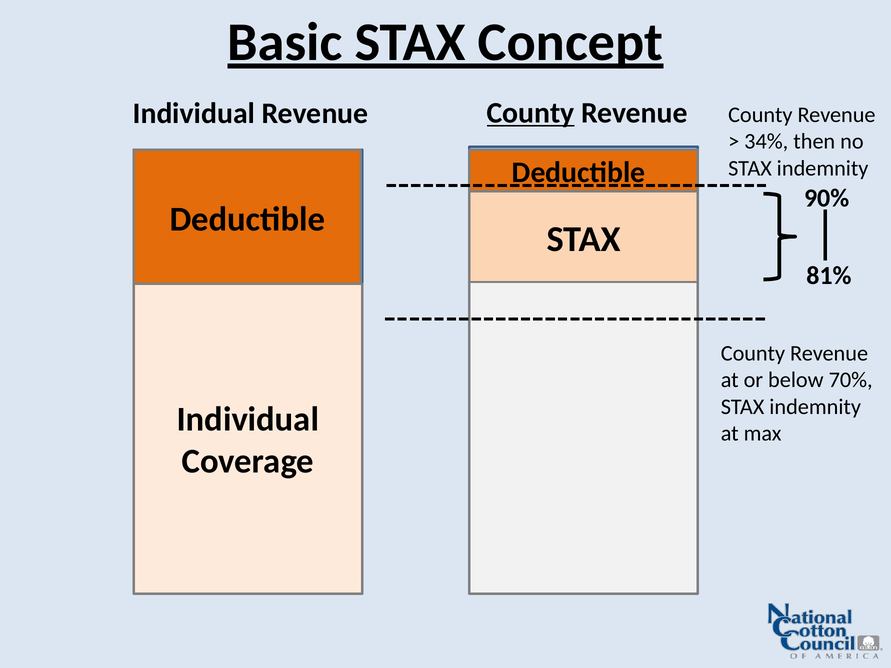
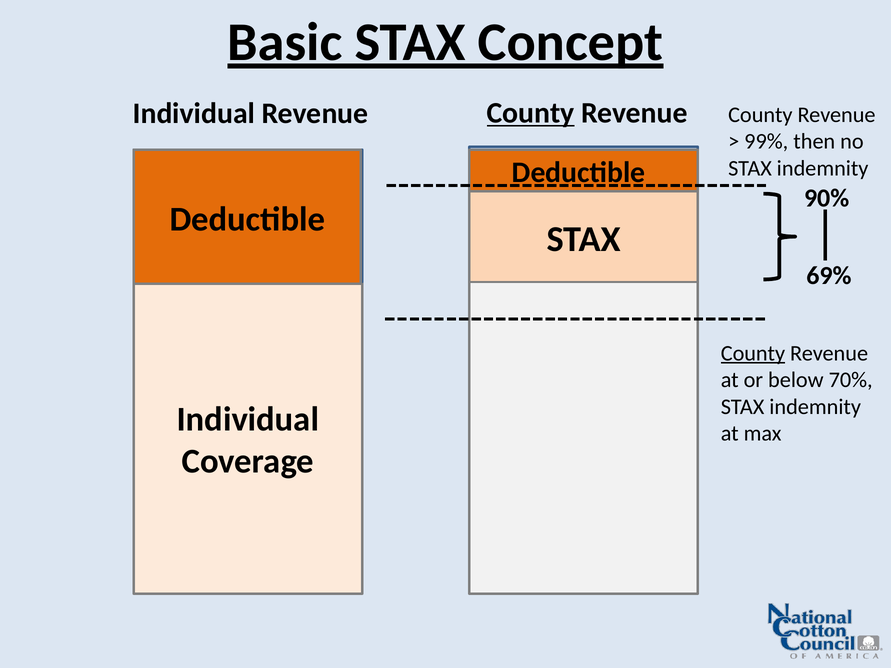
34%: 34% -> 99%
81%: 81% -> 69%
County at (753, 353) underline: none -> present
